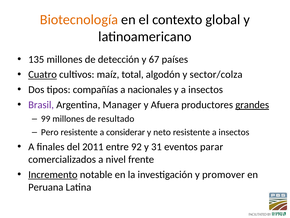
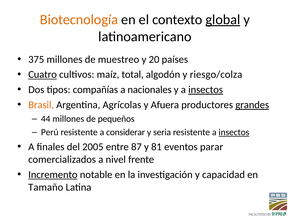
global underline: none -> present
135: 135 -> 375
detección: detección -> muestreo
67: 67 -> 20
sector/colza: sector/colza -> riesgo/colza
insectos at (206, 89) underline: none -> present
Brasil colour: purple -> orange
Manager: Manager -> Agrícolas
99: 99 -> 44
resultado: resultado -> pequeños
Pero: Pero -> Perú
neto: neto -> seria
insectos at (234, 132) underline: none -> present
2011: 2011 -> 2005
92: 92 -> 87
31: 31 -> 81
promover: promover -> capacidad
Peruana: Peruana -> Tamaño
